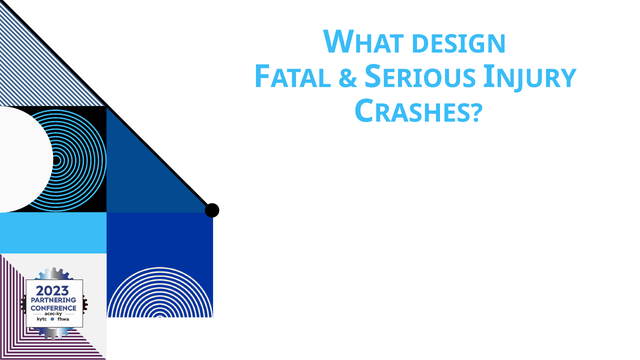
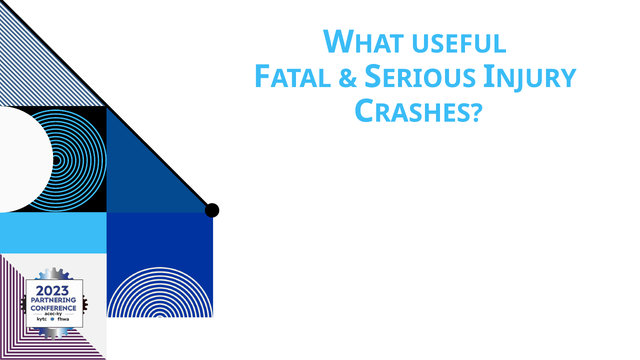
DESIGN: DESIGN -> USEFUL
